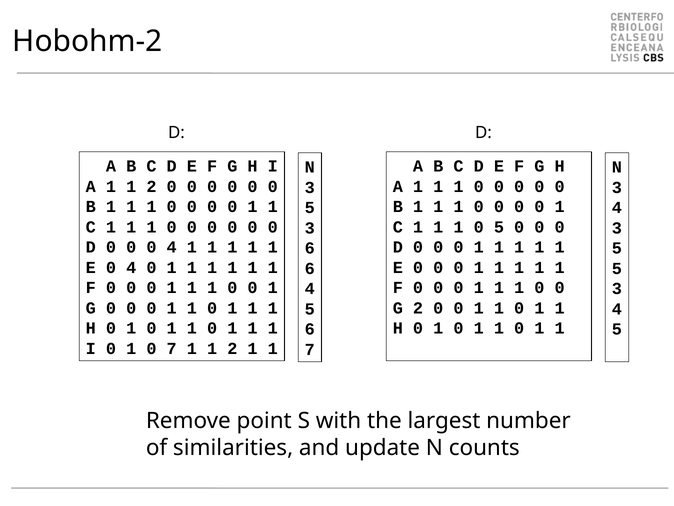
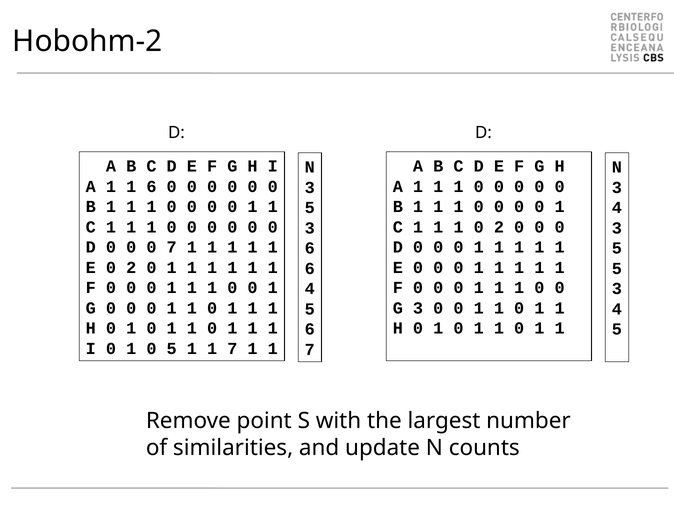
A 1 1 2: 2 -> 6
1 0 5: 5 -> 2
0 0 4: 4 -> 7
E 0 4: 4 -> 2
G 2: 2 -> 3
0 7: 7 -> 5
2 at (232, 348): 2 -> 7
